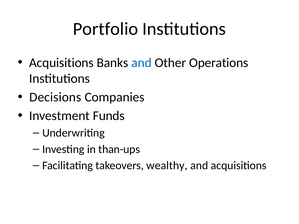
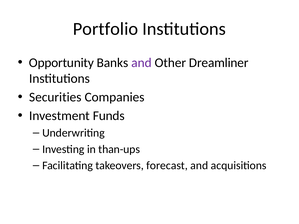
Acquisitions at (61, 63): Acquisitions -> Opportunity
and at (141, 63) colour: blue -> purple
Operations: Operations -> Dreamliner
Decisions: Decisions -> Securities
wealthy: wealthy -> forecast
